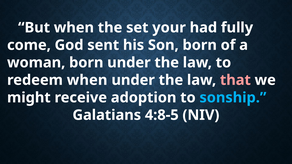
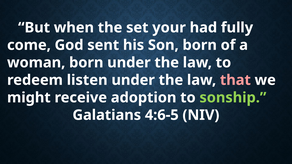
redeem when: when -> listen
sonship colour: light blue -> light green
4:8-5: 4:8-5 -> 4:6-5
